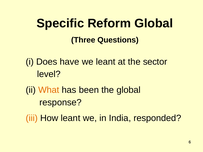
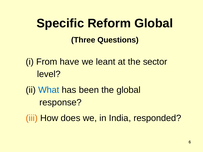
Does: Does -> From
What colour: orange -> blue
How leant: leant -> does
